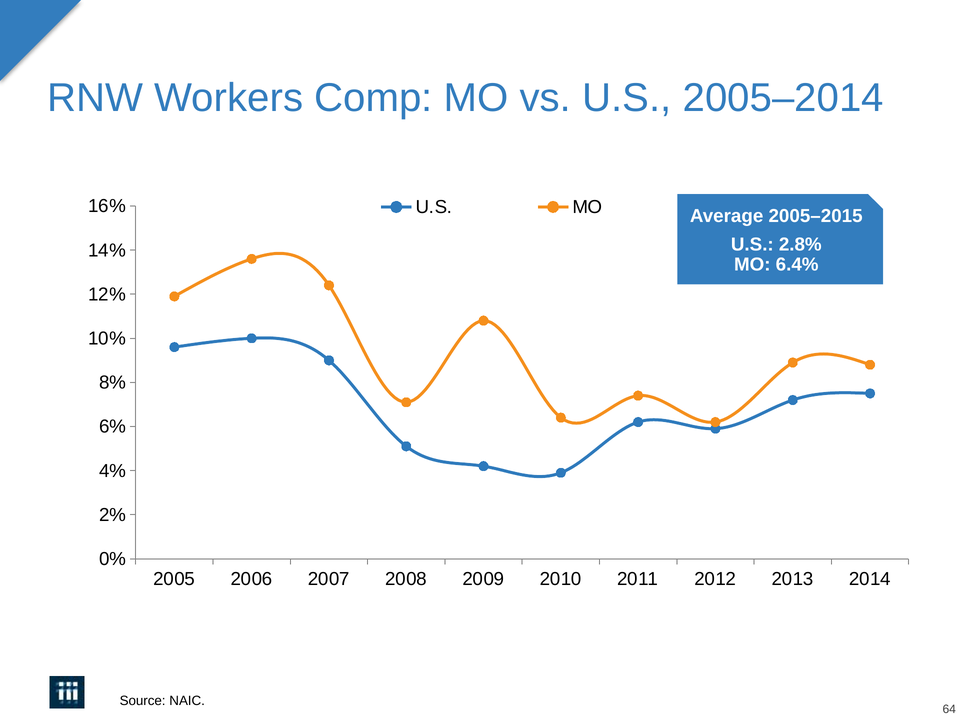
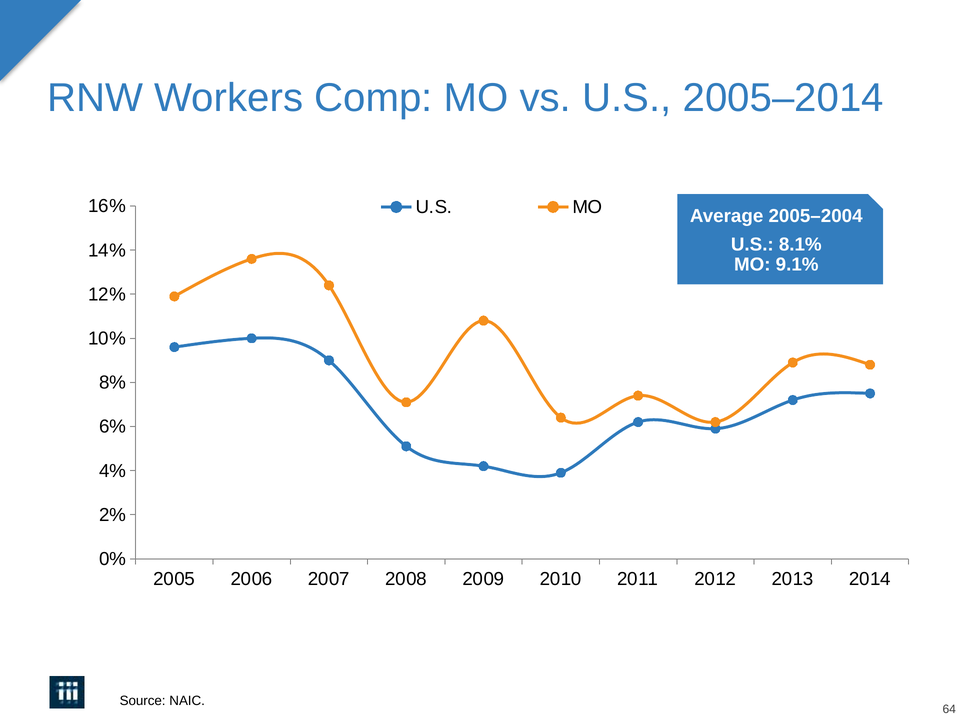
2005–2015: 2005–2015 -> 2005–2004
2.8%: 2.8% -> 8.1%
6.4%: 6.4% -> 9.1%
